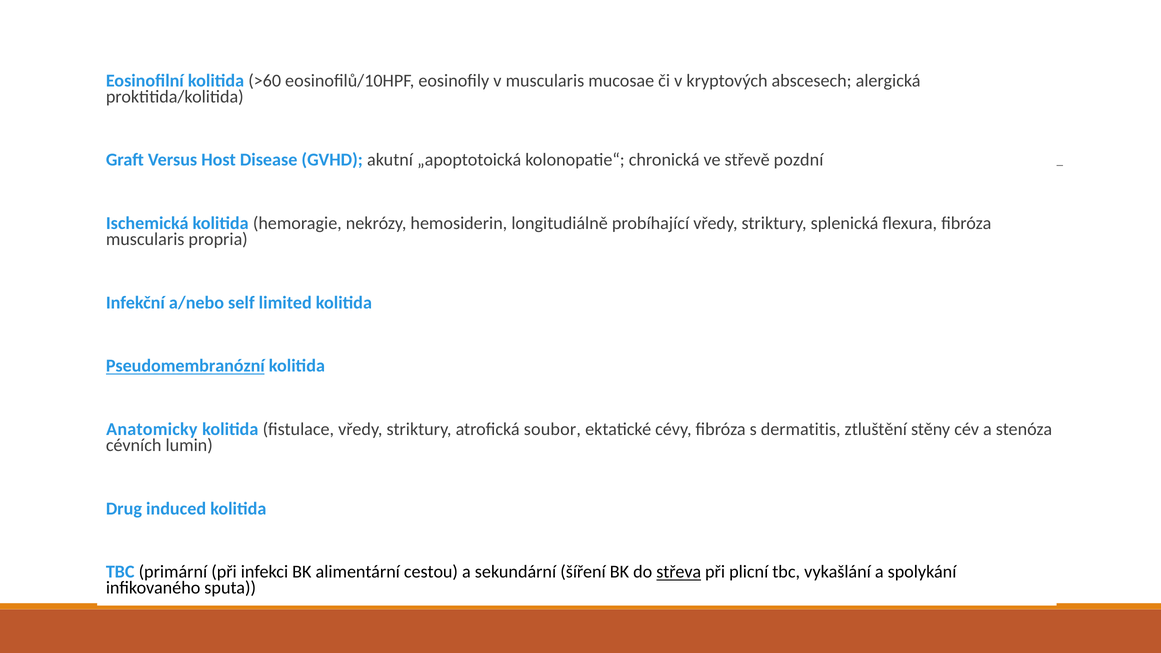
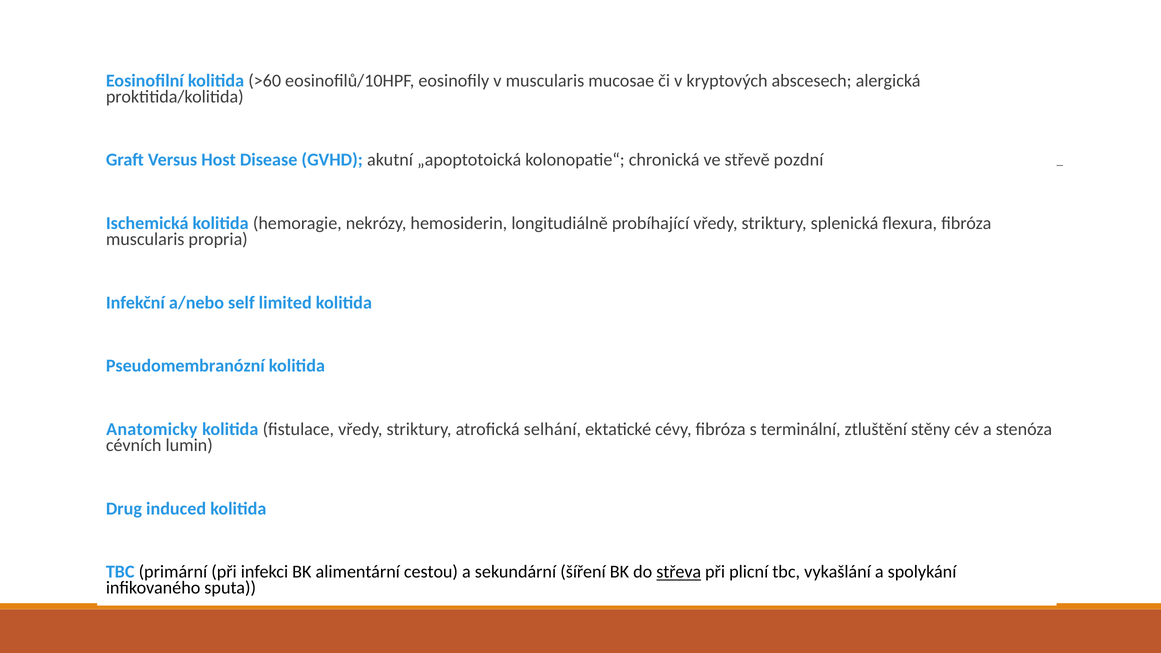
Pseudomembranózní underline: present -> none
soubor: soubor -> selhání
dermatitis: dermatitis -> terminální
